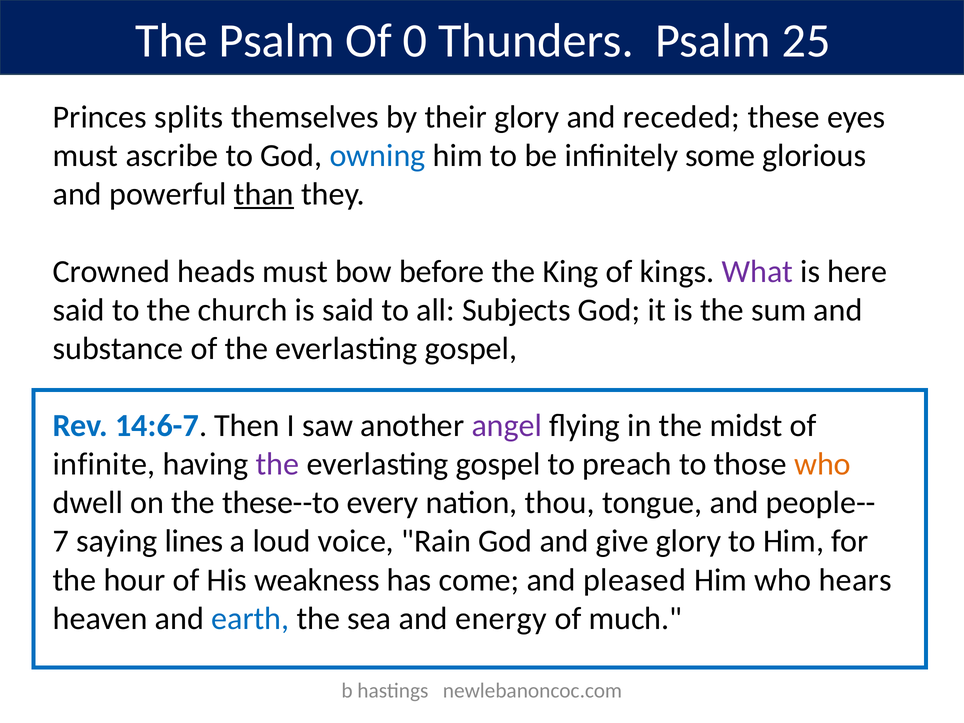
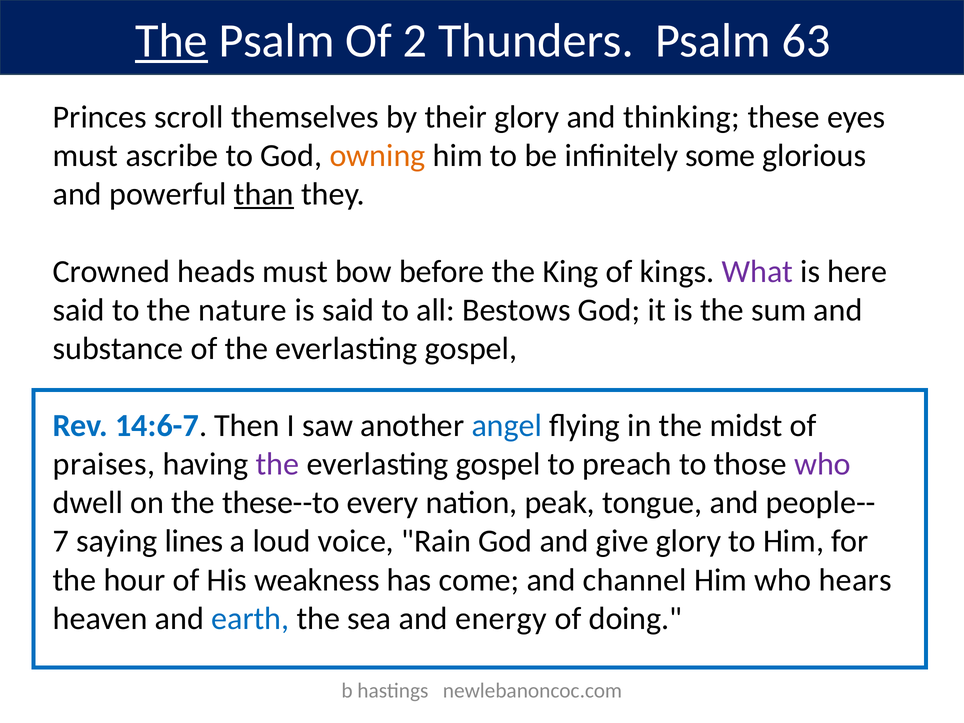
The at (172, 41) underline: none -> present
0: 0 -> 2
25: 25 -> 63
splits: splits -> scroll
receded: receded -> thinking
owning colour: blue -> orange
church: church -> nature
Subjects: Subjects -> Bestows
angel colour: purple -> blue
infinite: infinite -> praises
who at (822, 464) colour: orange -> purple
thou: thou -> peak
pleased: pleased -> channel
much: much -> doing
